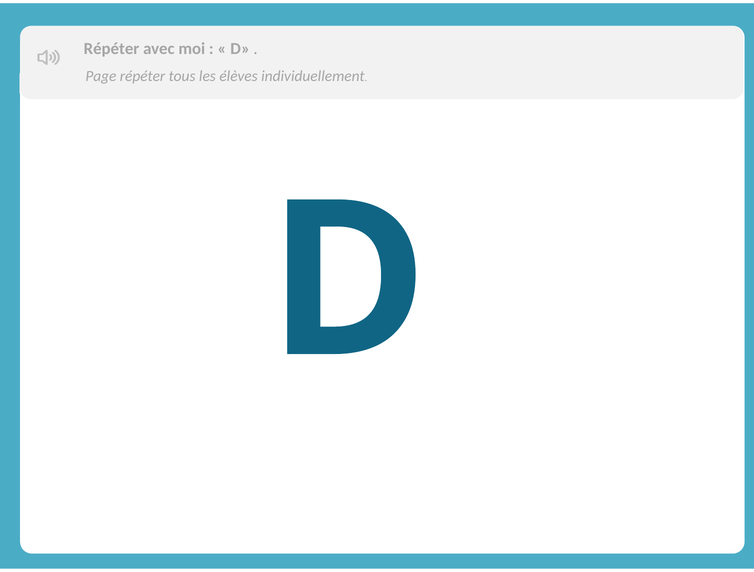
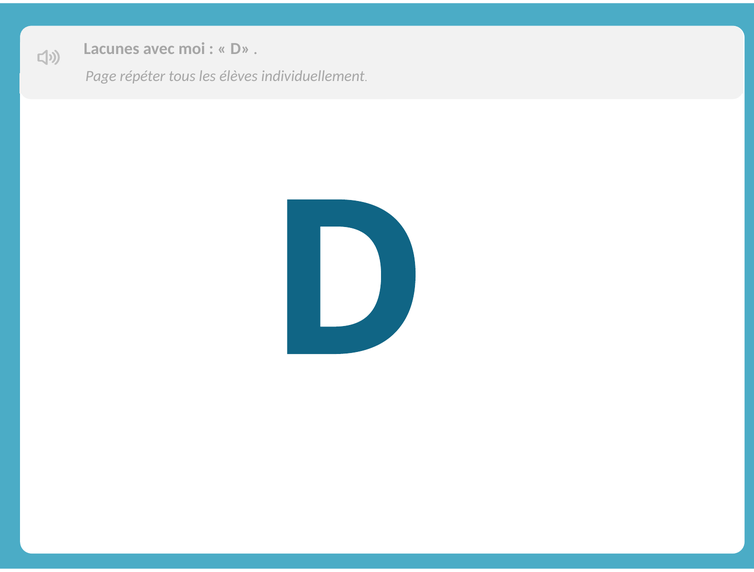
Répéter at (111, 49): Répéter -> Lacunes
